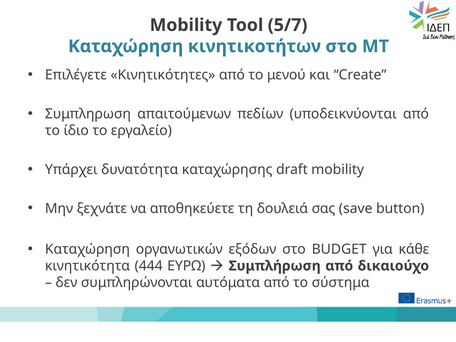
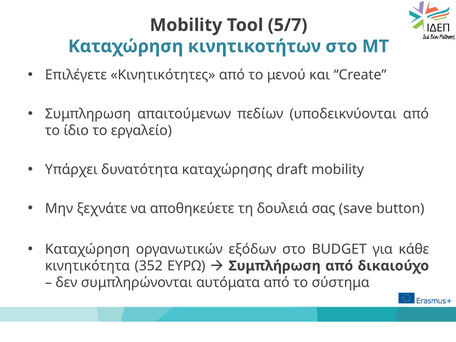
444: 444 -> 352
